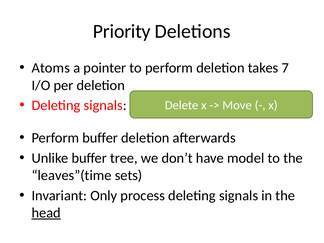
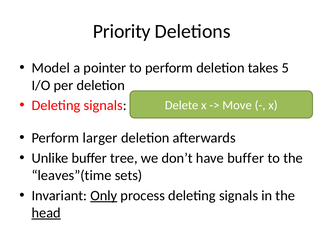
Atoms: Atoms -> Model
7: 7 -> 5
Perform buffer: buffer -> larger
have model: model -> buffer
Only underline: none -> present
